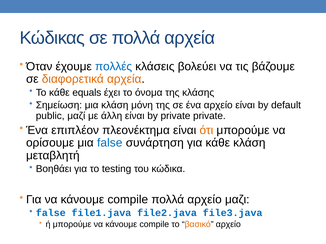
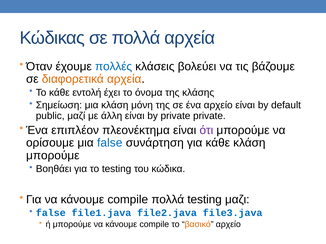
equals: equals -> εντολή
ότι colour: orange -> purple
μεταβλητή at (53, 156): μεταβλητή -> μπορούμε
πολλά αρχείο: αρχείο -> testing
